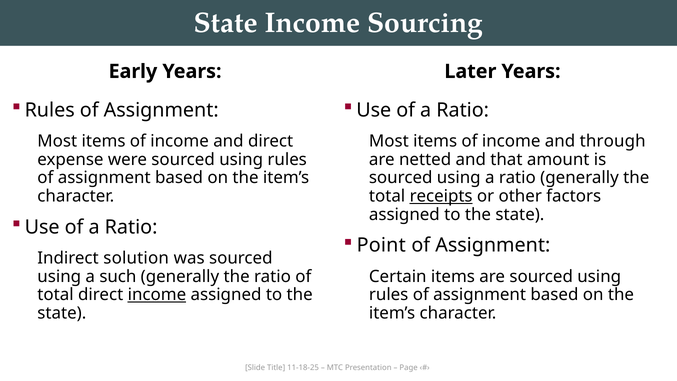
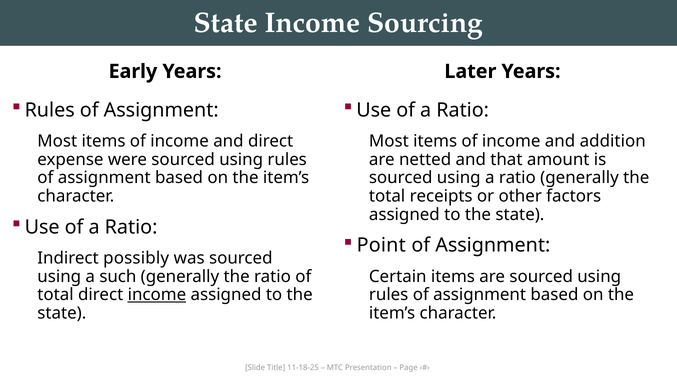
through: through -> addition
receipts underline: present -> none
solution: solution -> possibly
